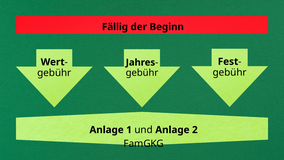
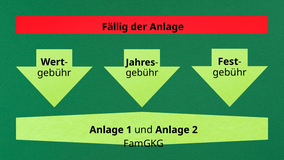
der Beginn: Beginn -> Anlage
